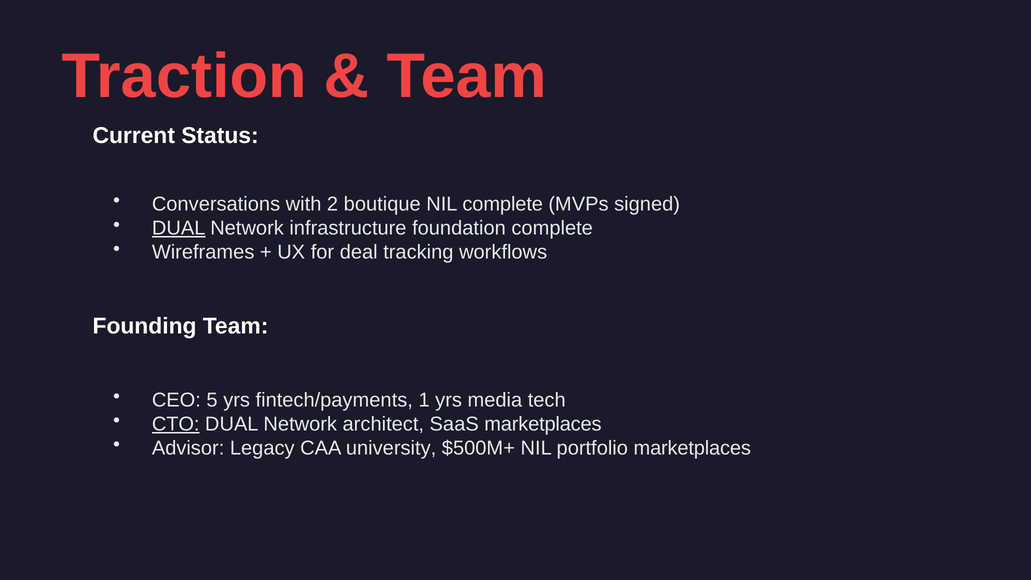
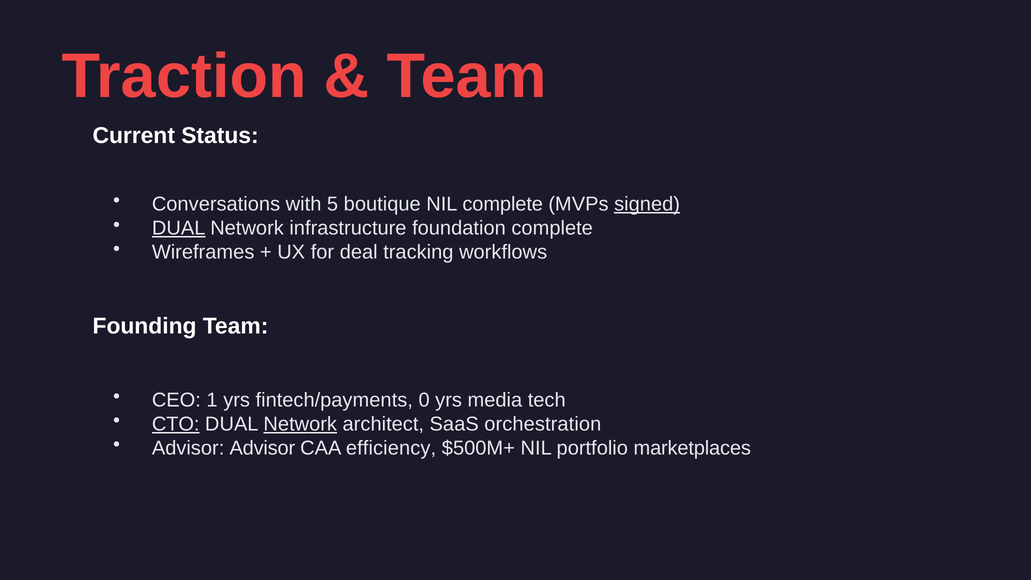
2: 2 -> 5
signed underline: none -> present
5: 5 -> 1
1: 1 -> 0
Network at (300, 424) underline: none -> present
SaaS marketplaces: marketplaces -> orchestration
Advisor Legacy: Legacy -> Advisor
university: university -> efficiency
